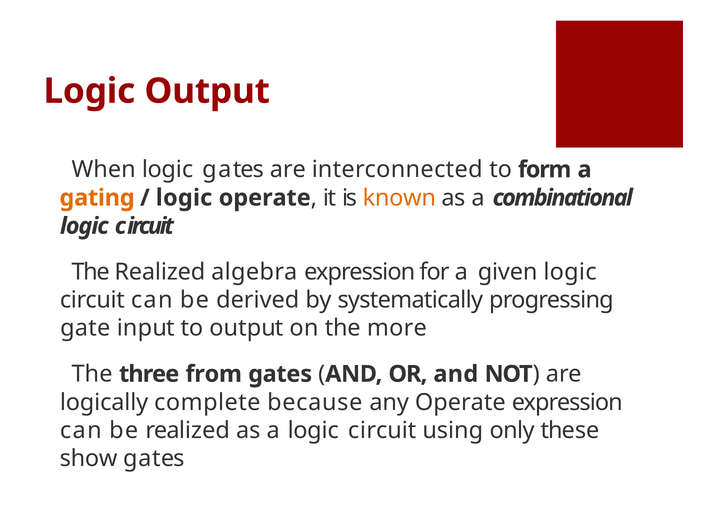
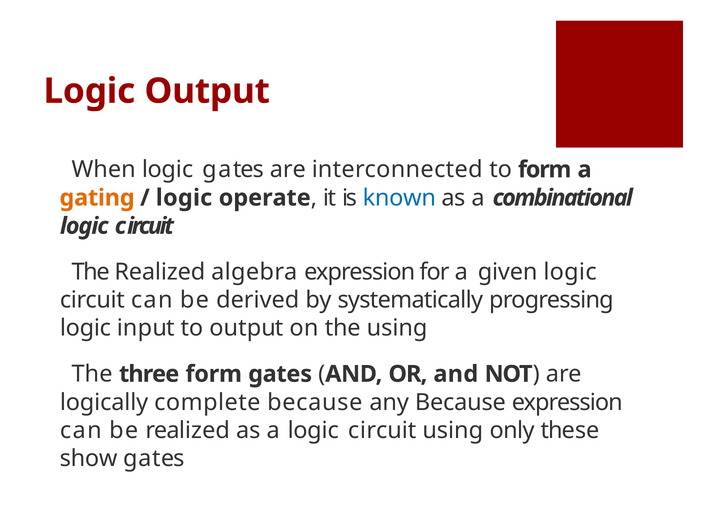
known colour: orange -> blue
gate at (85, 328): gate -> logic
the more: more -> using
three from: from -> form
any Operate: Operate -> Because
